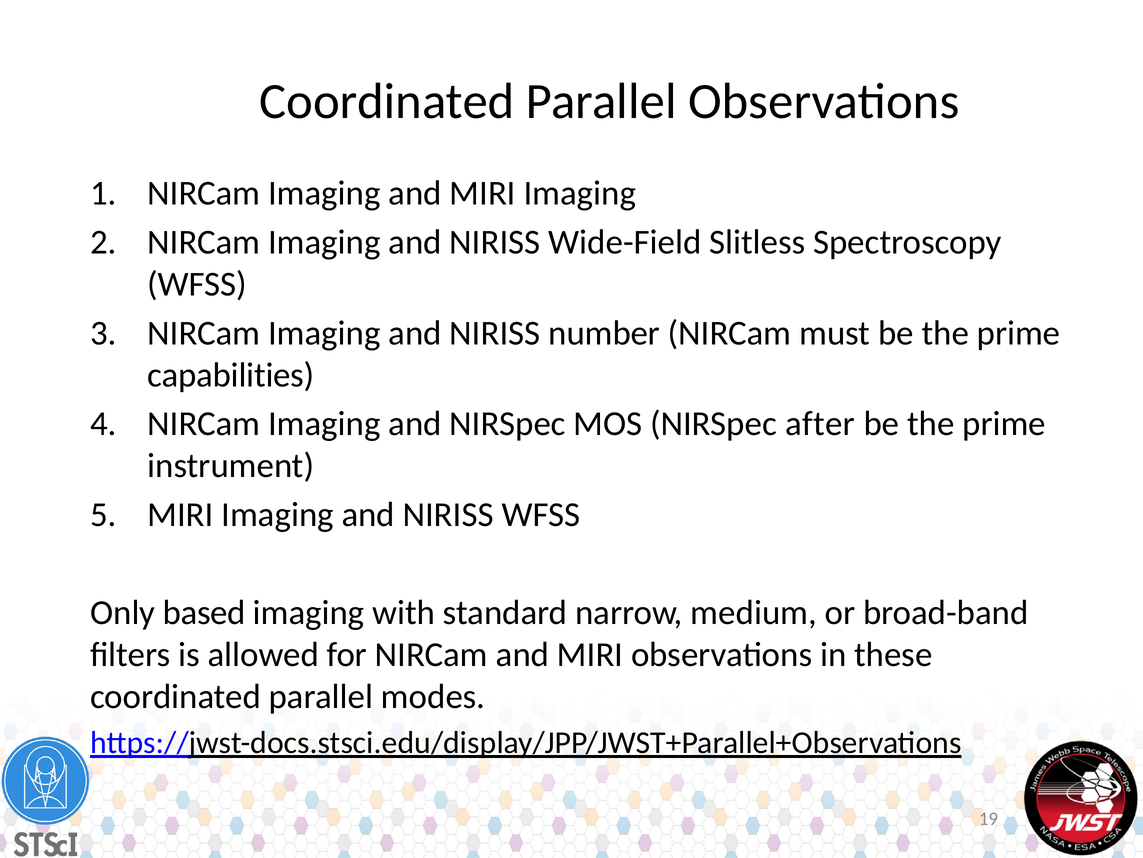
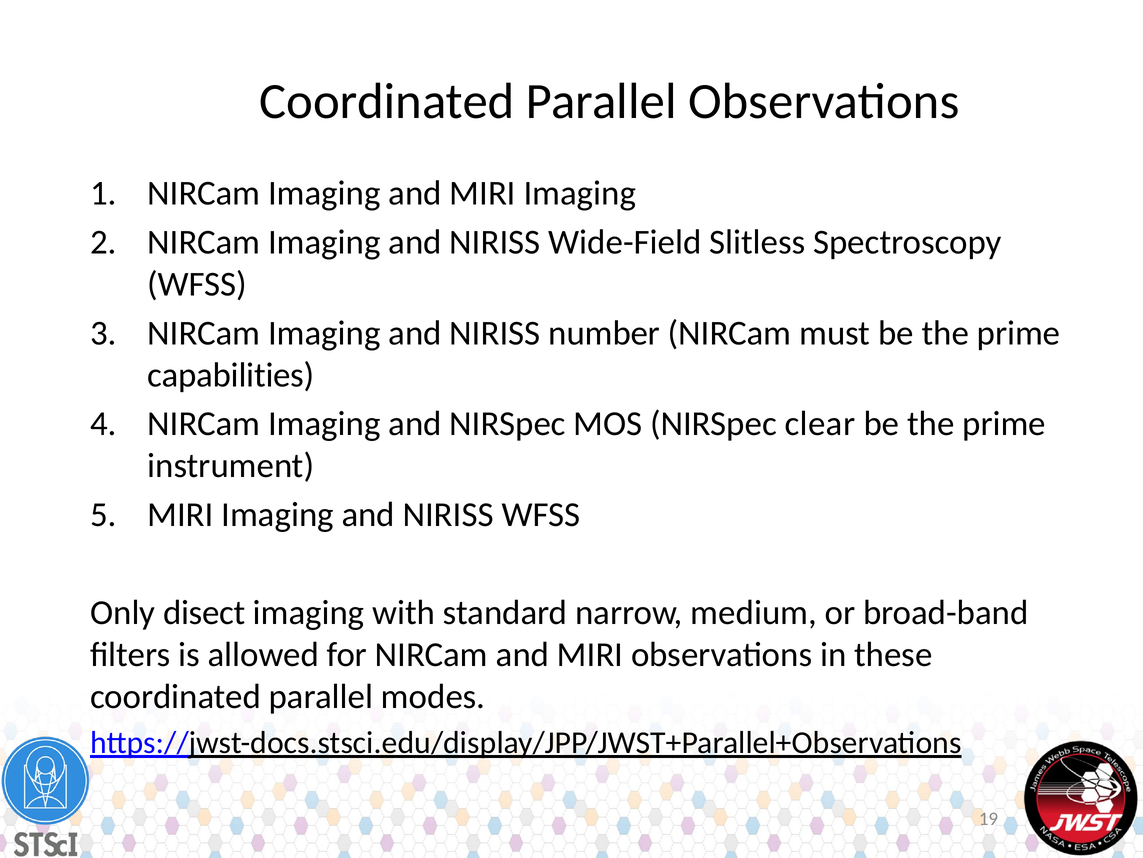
after: after -> clear
based: based -> disect
